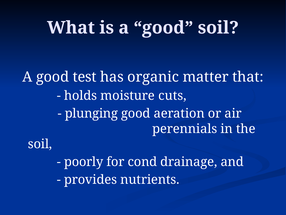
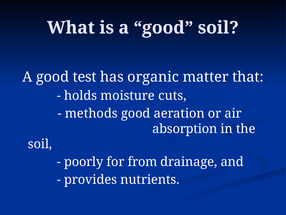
plunging: plunging -> methods
perennials: perennials -> absorption
cond: cond -> from
